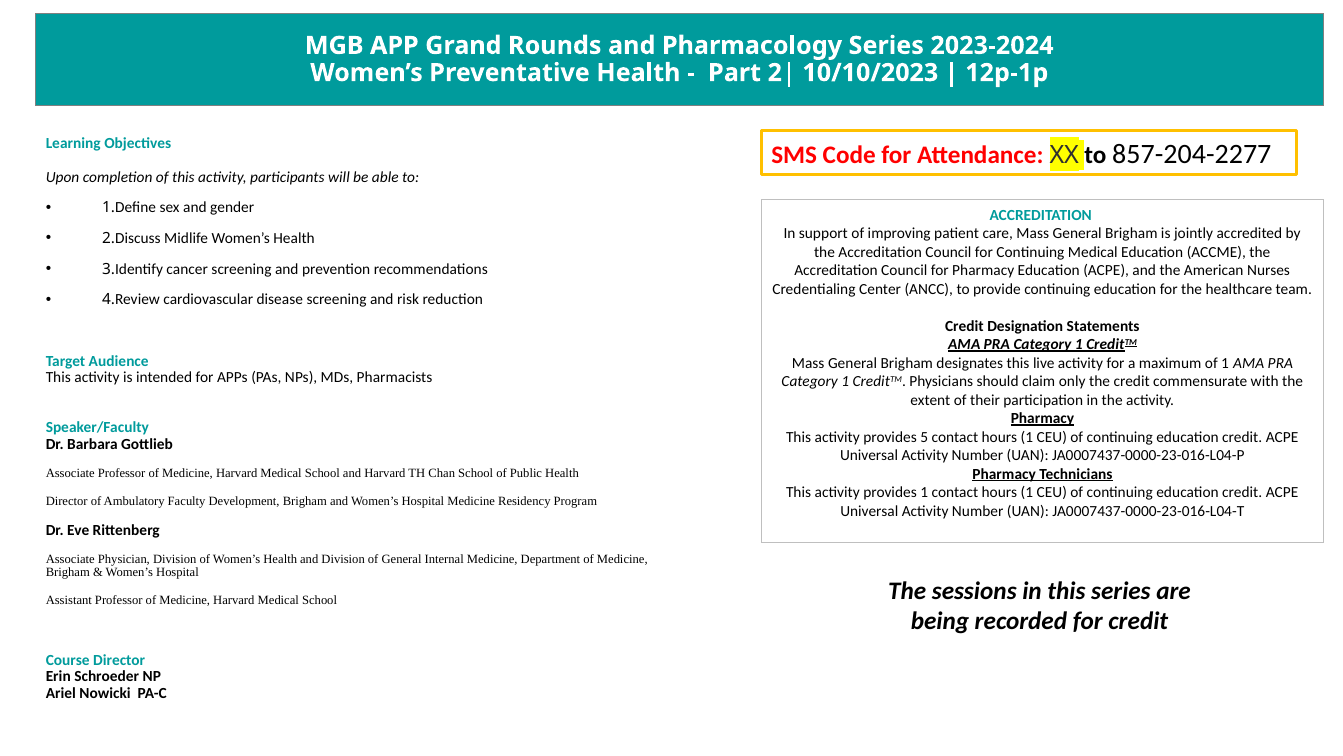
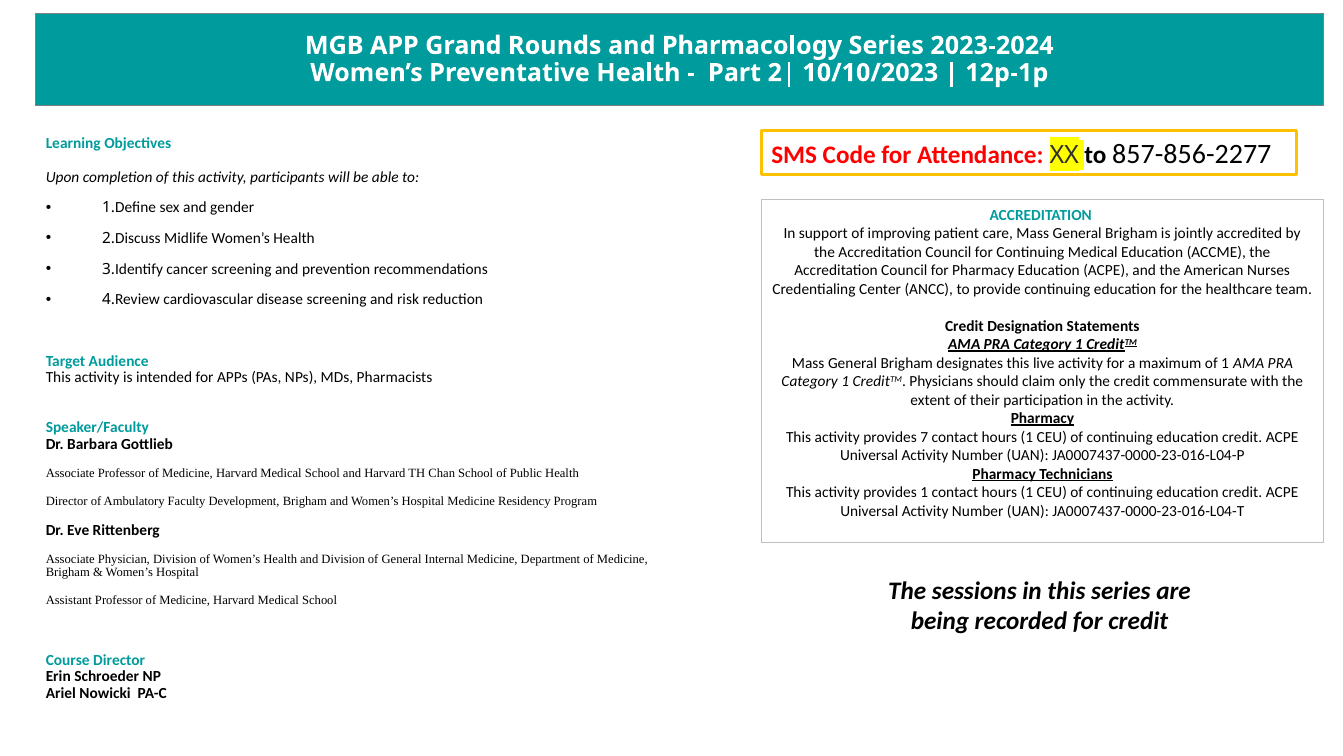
857-204-2277: 857-204-2277 -> 857-856-2277
5: 5 -> 7
